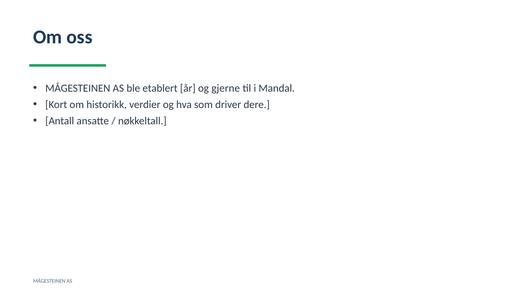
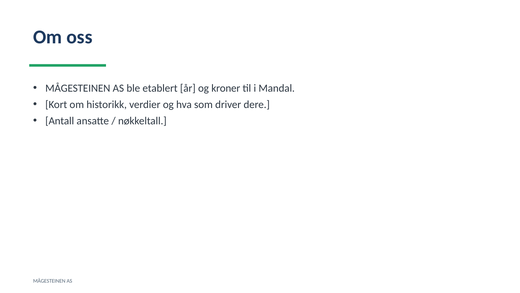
gjerne: gjerne -> kroner
